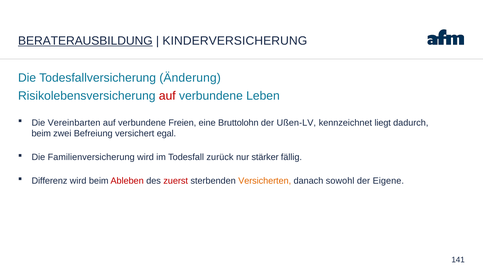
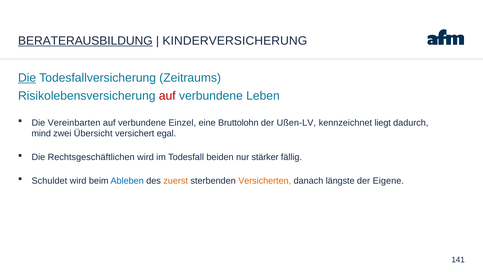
Die at (27, 78) underline: none -> present
Änderung: Änderung -> Zeitraums
Freien: Freien -> Einzel
beim at (41, 133): beim -> mind
Befreiung: Befreiung -> Übersicht
Familienversicherung: Familienversicherung -> Rechtsgeschäftlichen
zurück: zurück -> beiden
Differenz: Differenz -> Schuldet
Ableben colour: red -> blue
zuerst colour: red -> orange
sowohl: sowohl -> längste
